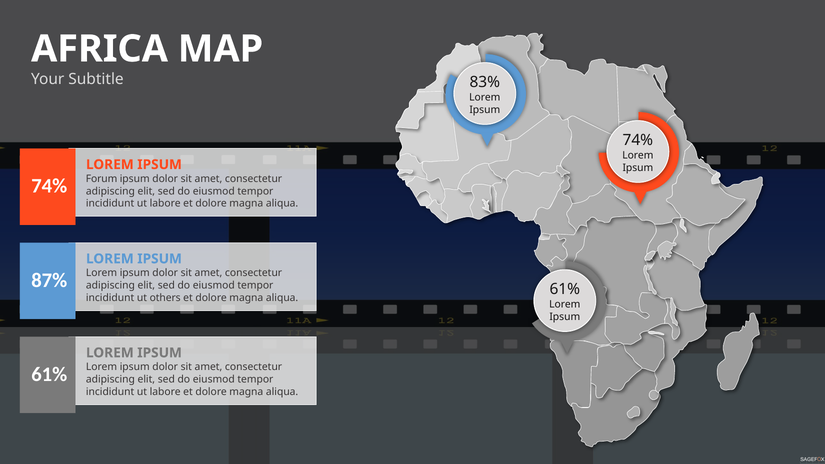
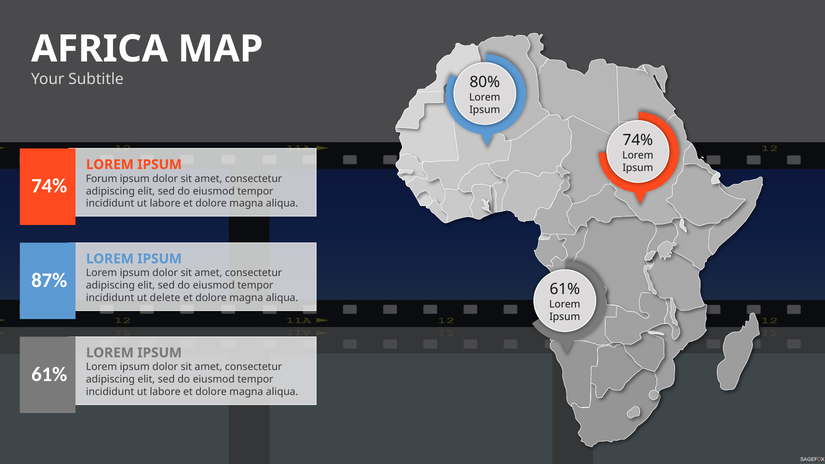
83%: 83% -> 80%
others: others -> delete
